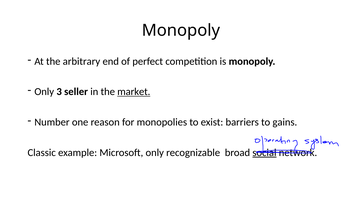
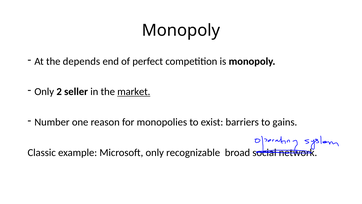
arbitrary: arbitrary -> depends
3: 3 -> 2
social underline: present -> none
